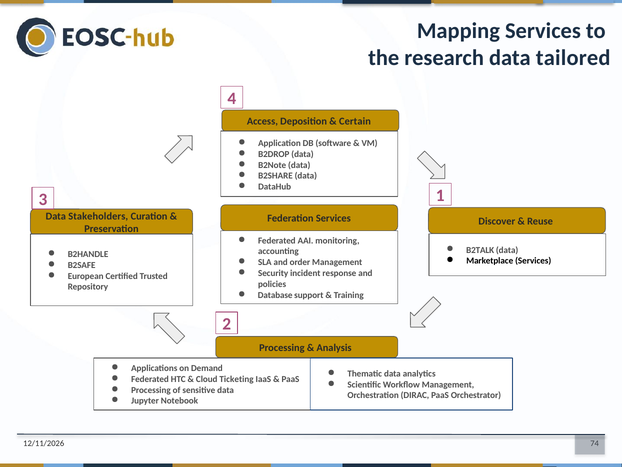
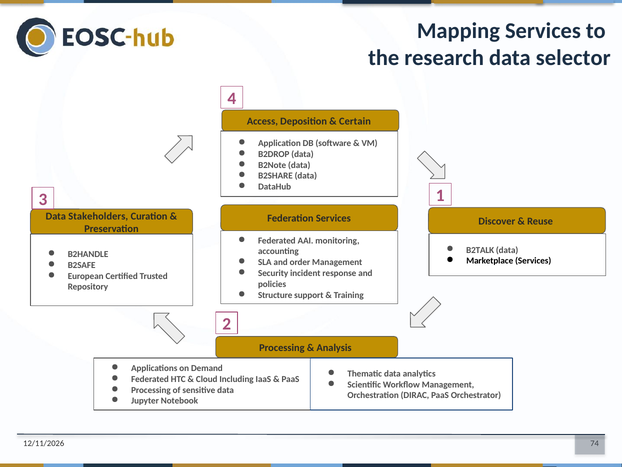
tailored: tailored -> selector
Database: Database -> Structure
Ticketing: Ticketing -> Including
